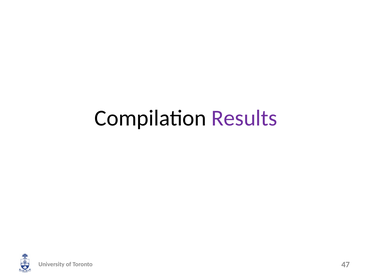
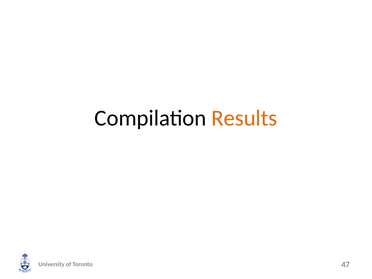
Results colour: purple -> orange
